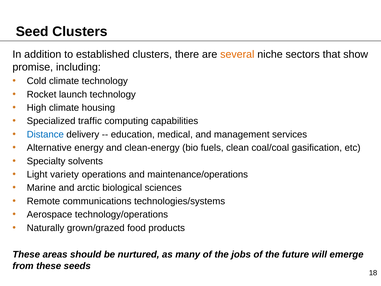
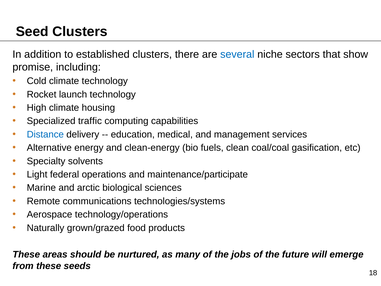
several colour: orange -> blue
variety: variety -> federal
maintenance/operations: maintenance/operations -> maintenance/participate
